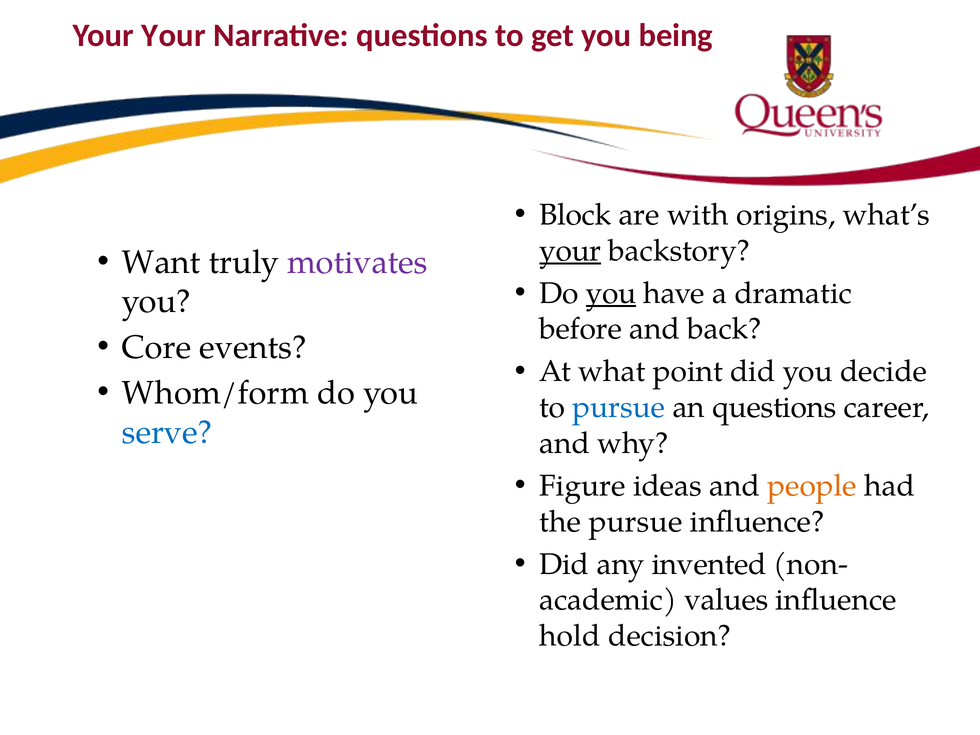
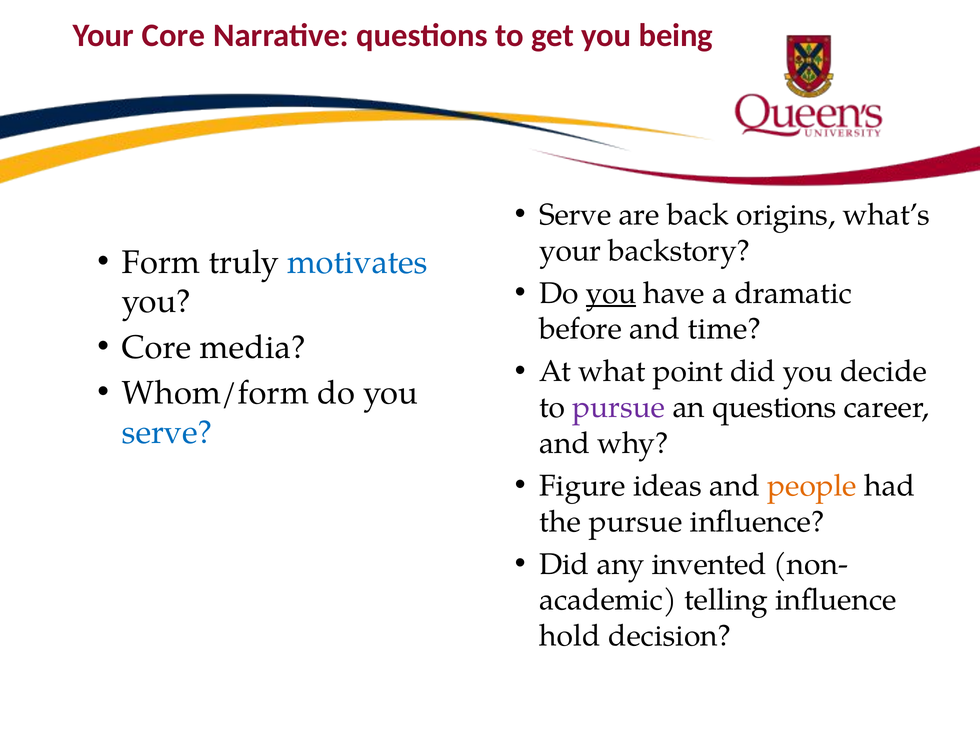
Your Your: Your -> Core
Block at (575, 215): Block -> Serve
with: with -> back
your at (570, 251) underline: present -> none
Want: Want -> Form
motivates colour: purple -> blue
back: back -> time
events: events -> media
pursue at (619, 407) colour: blue -> purple
values: values -> telling
